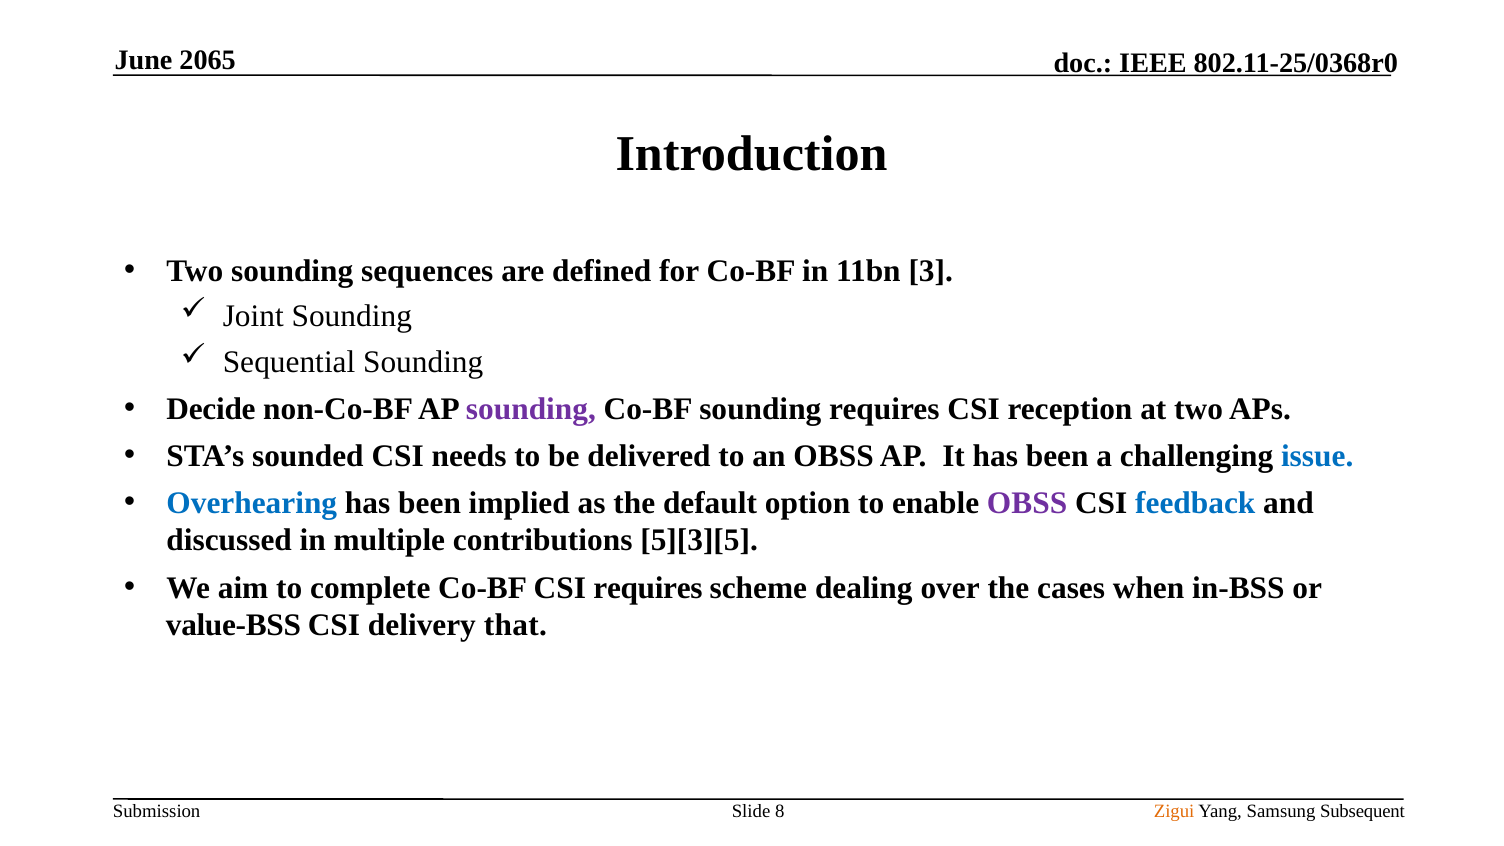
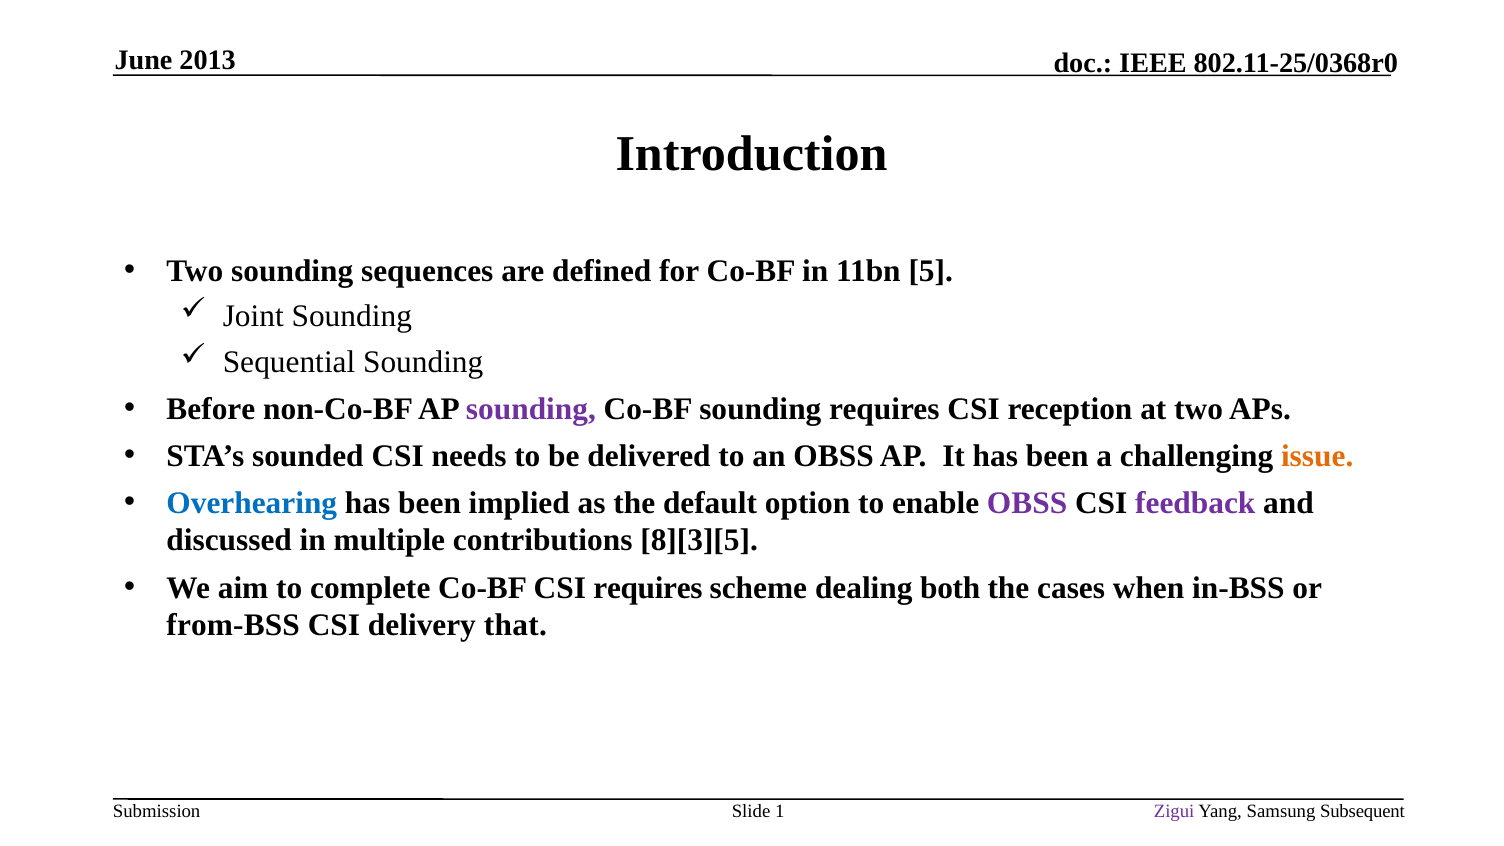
2065: 2065 -> 2013
3: 3 -> 5
Decide: Decide -> Before
issue colour: blue -> orange
feedback colour: blue -> purple
5][3][5: 5][3][5 -> 8][3][5
over: over -> both
value-BSS: value-BSS -> from-BSS
8: 8 -> 1
Zigui colour: orange -> purple
